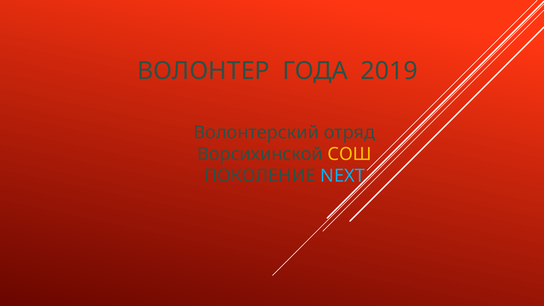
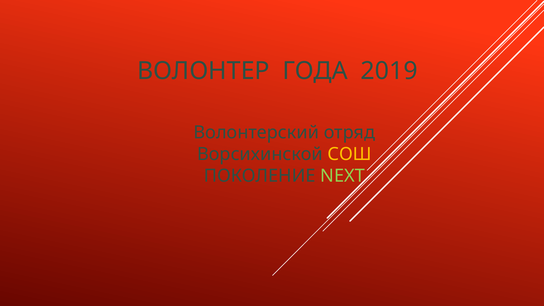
NEXT colour: light blue -> light green
